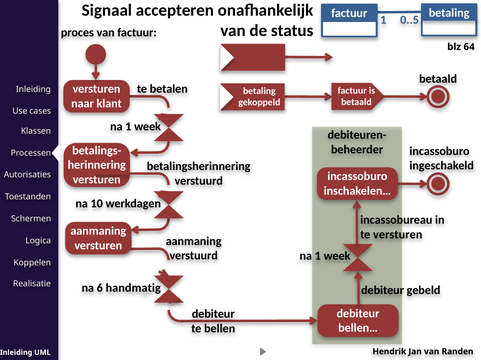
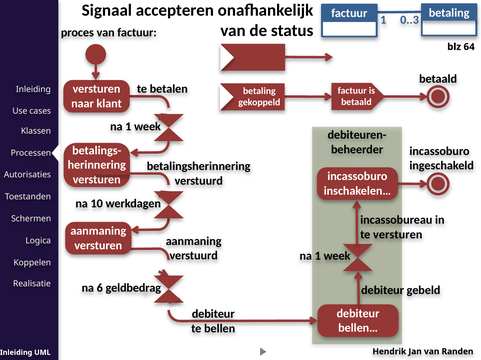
0..5: 0..5 -> 0..3
handmatig: handmatig -> geldbedrag
